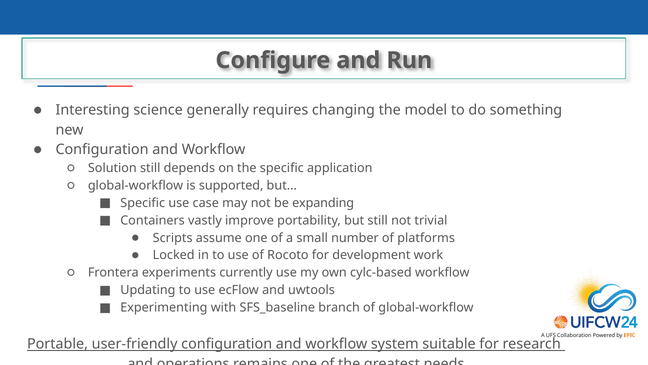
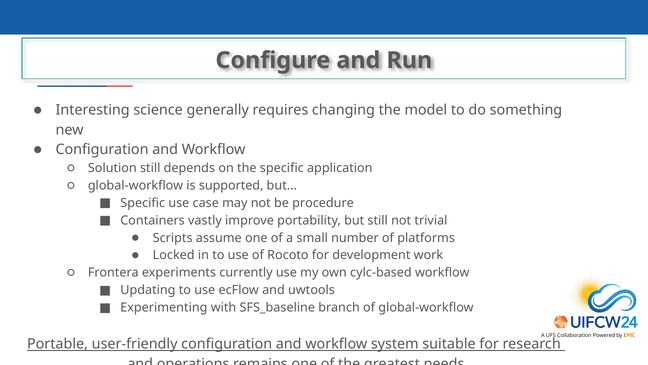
expanding: expanding -> procedure
